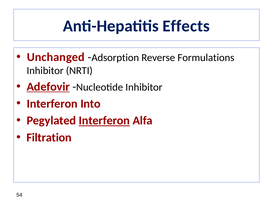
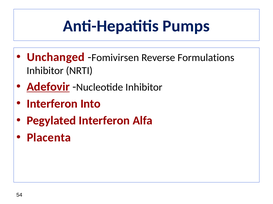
Effects: Effects -> Pumps
Adsorption: Adsorption -> Fomivirsen
Interferon at (104, 121) underline: present -> none
Filtration: Filtration -> Placenta
